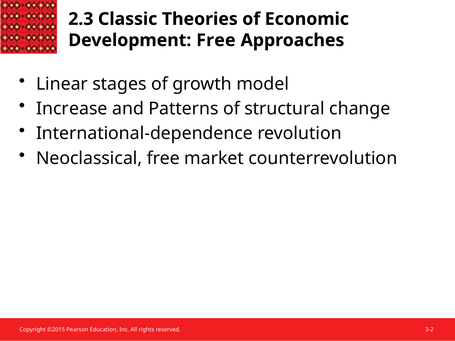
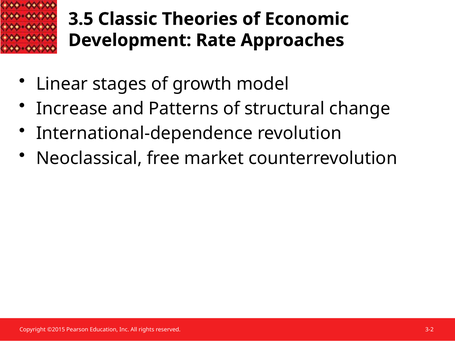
2.3: 2.3 -> 3.5
Development Free: Free -> Rate
